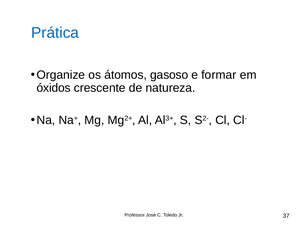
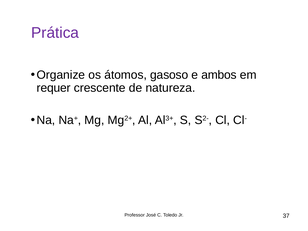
Prática colour: blue -> purple
formar: formar -> ambos
óxidos: óxidos -> requer
